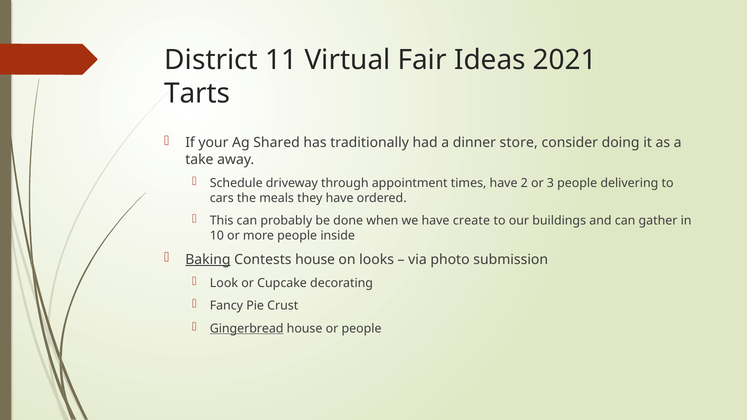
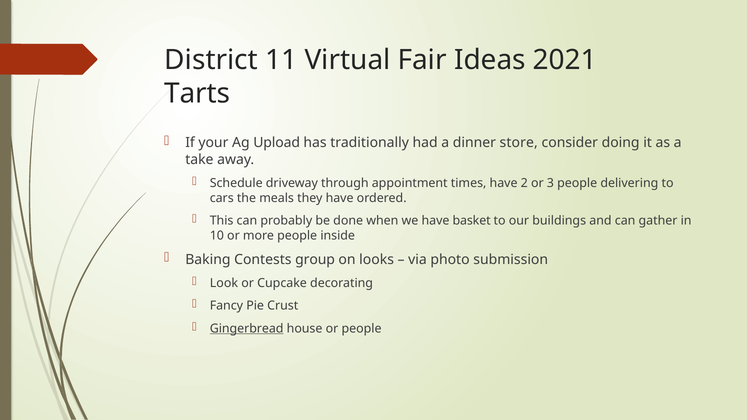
Shared: Shared -> Upload
create: create -> basket
Baking underline: present -> none
Contests house: house -> group
